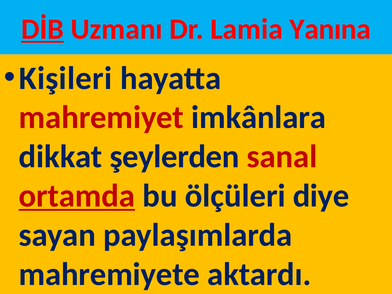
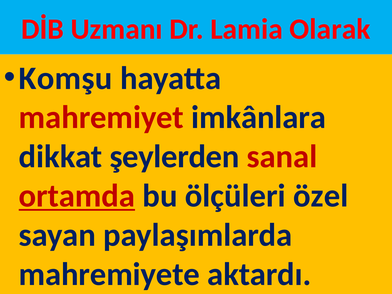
DİB underline: present -> none
Yanına: Yanına -> Olarak
Kişileri: Kişileri -> Komşu
diye: diye -> özel
